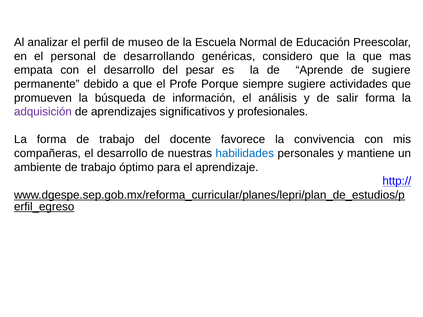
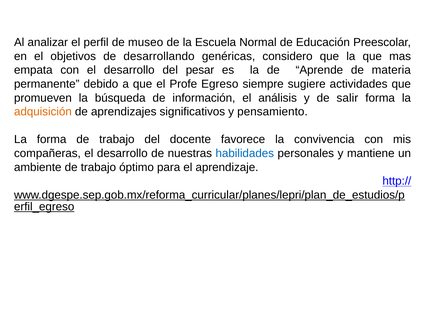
personal: personal -> objetivos
de sugiere: sugiere -> materia
Porque: Porque -> Egreso
adquisición colour: purple -> orange
profesionales: profesionales -> pensamiento
